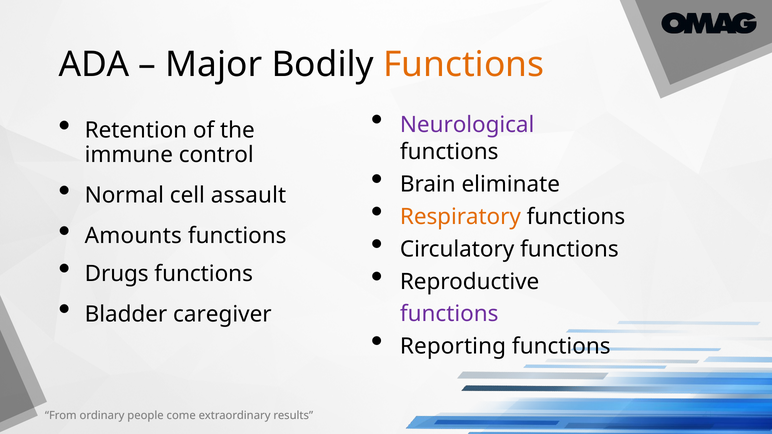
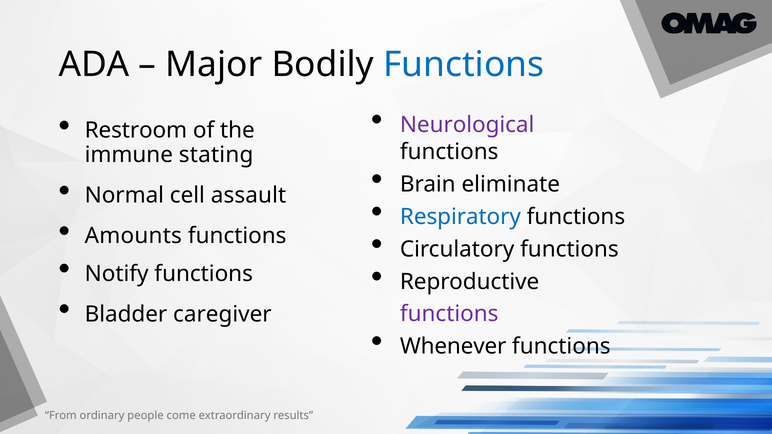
Functions at (464, 65) colour: orange -> blue
Retention: Retention -> Restroom
control: control -> stating
Respiratory colour: orange -> blue
Drugs: Drugs -> Notify
Reporting: Reporting -> Whenever
